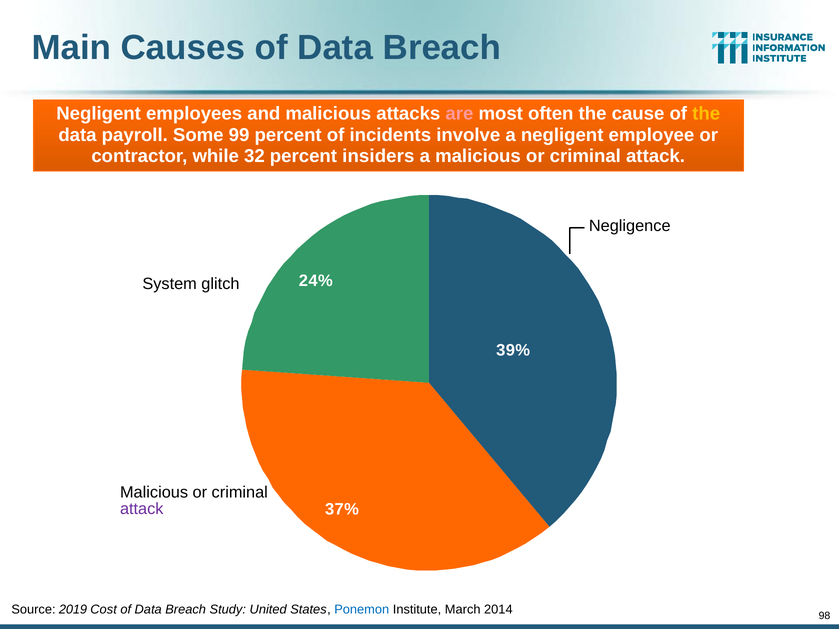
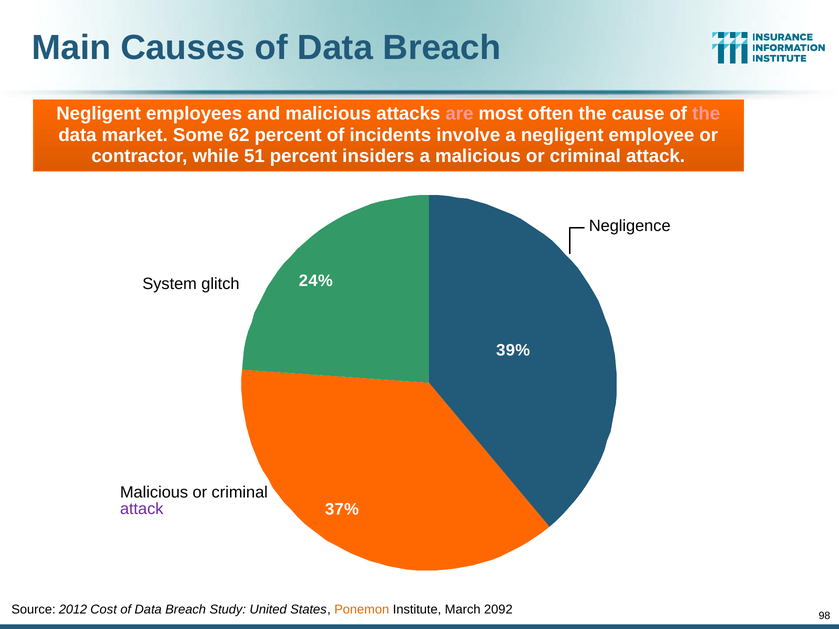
the at (706, 114) colour: yellow -> pink
payroll: payroll -> market
99: 99 -> 62
32: 32 -> 51
2019: 2019 -> 2012
Ponemon colour: blue -> orange
2014: 2014 -> 2092
